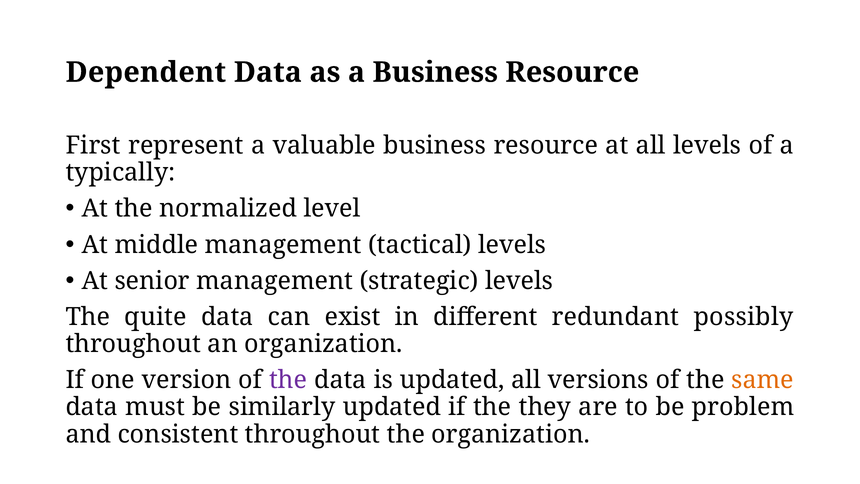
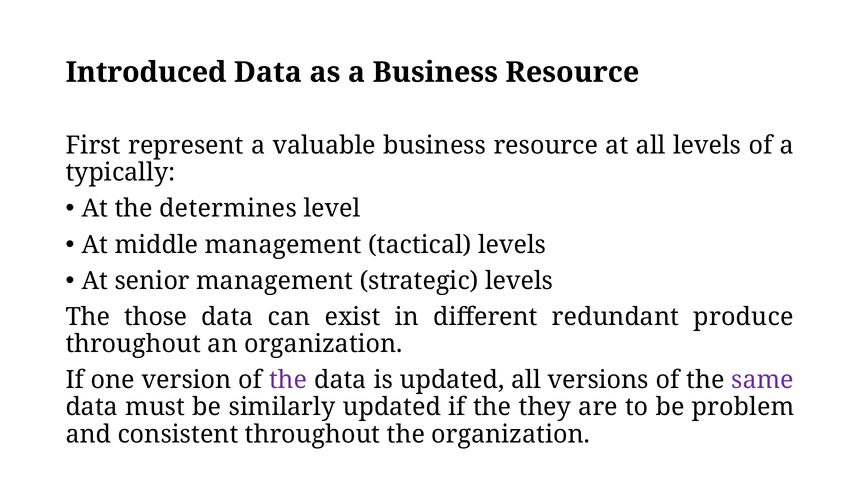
Dependent: Dependent -> Introduced
normalized: normalized -> determines
quite: quite -> those
possibly: possibly -> produce
same colour: orange -> purple
